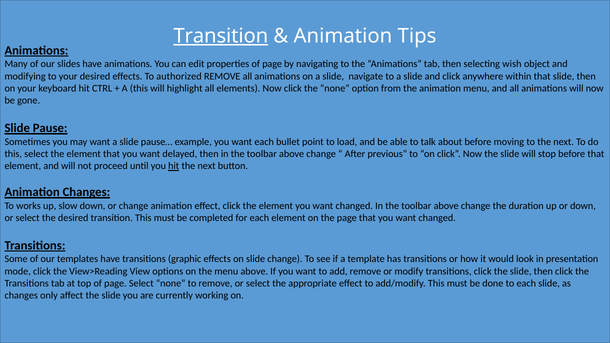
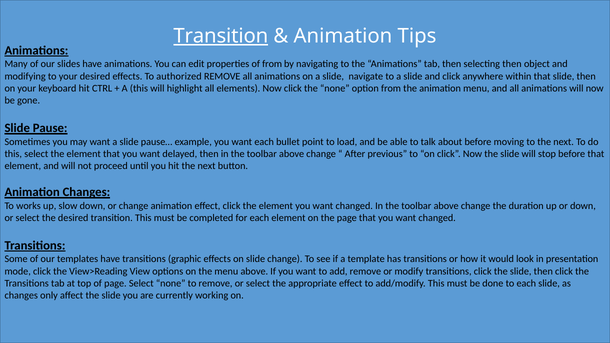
properties of page: page -> from
selecting wish: wish -> then
hit at (174, 166) underline: present -> none
